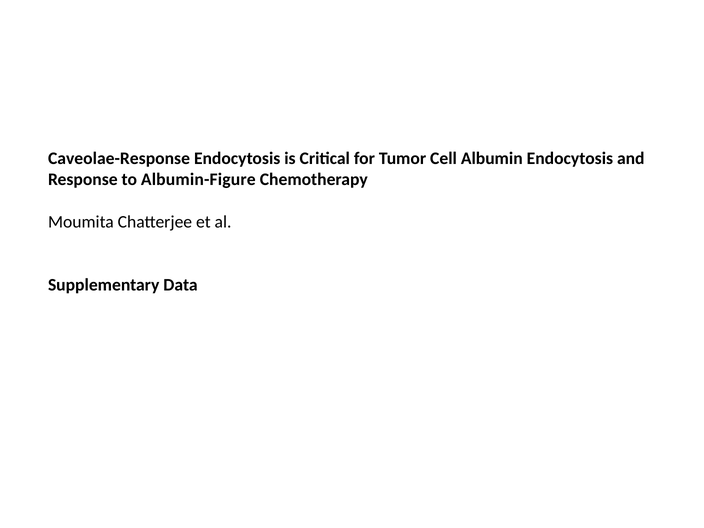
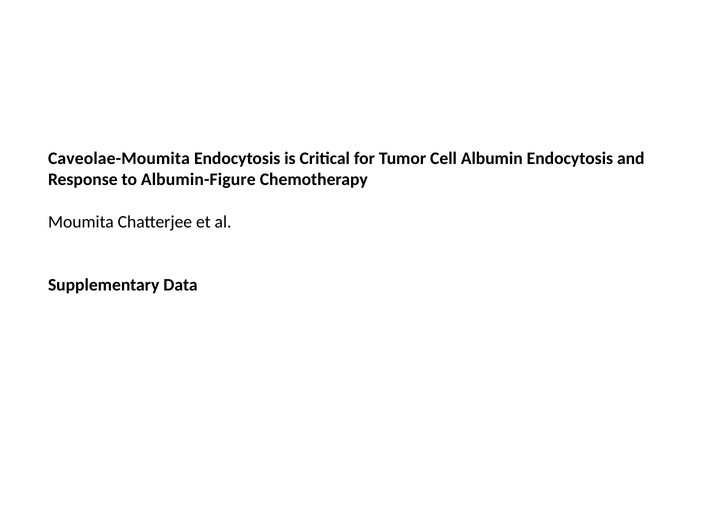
Caveolae-Response: Caveolae-Response -> Caveolae-Moumita
